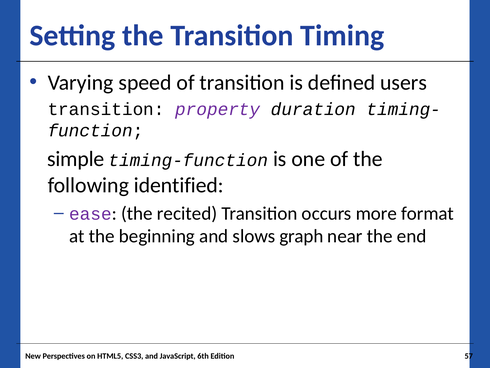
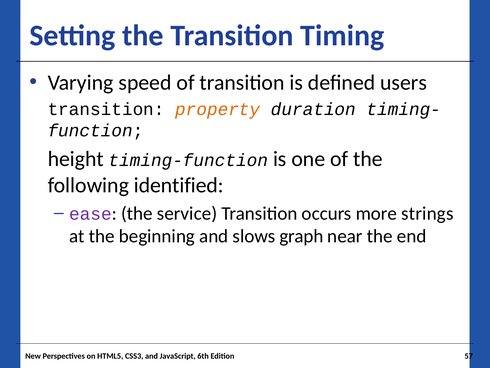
property colour: purple -> orange
simple: simple -> height
recited: recited -> service
format: format -> strings
